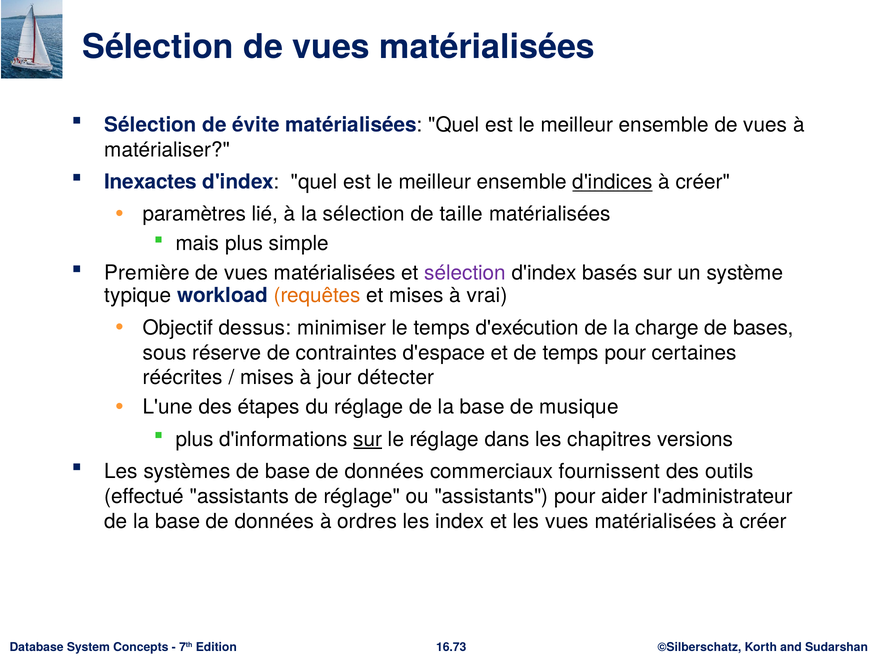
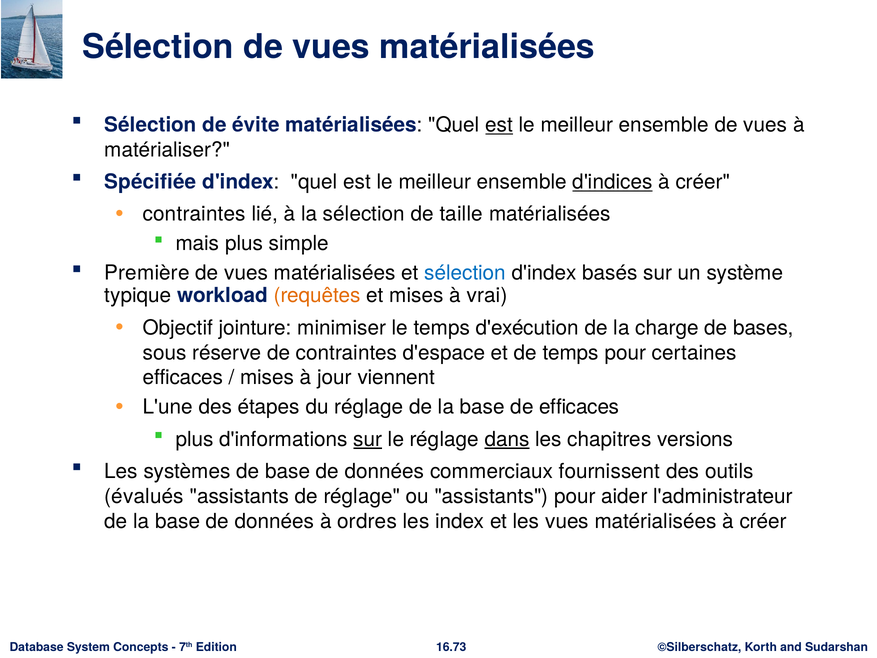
est at (499, 125) underline: none -> present
Inexactes: Inexactes -> Spécifiée
paramètres at (194, 214): paramètres -> contraintes
sélection at (465, 273) colour: purple -> blue
dessus: dessus -> jointure
réécrites at (183, 377): réécrites -> efficaces
détecter: détecter -> viennent
de musique: musique -> efficaces
dans underline: none -> present
effectué: effectué -> évalués
